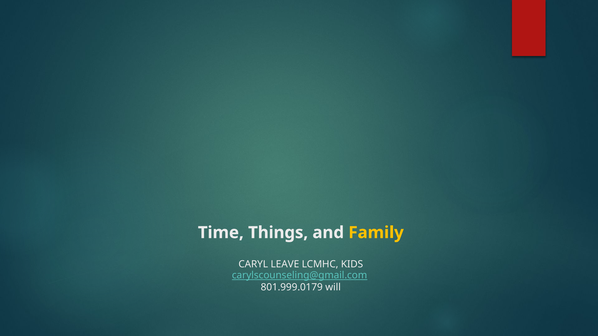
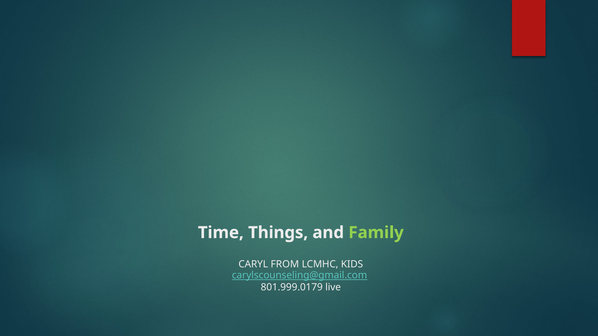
Family colour: yellow -> light green
LEAVE: LEAVE -> FROM
will: will -> live
